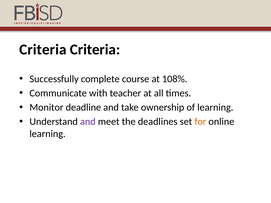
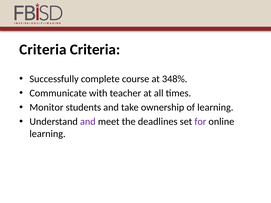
108%: 108% -> 348%
deadline: deadline -> students
for colour: orange -> purple
